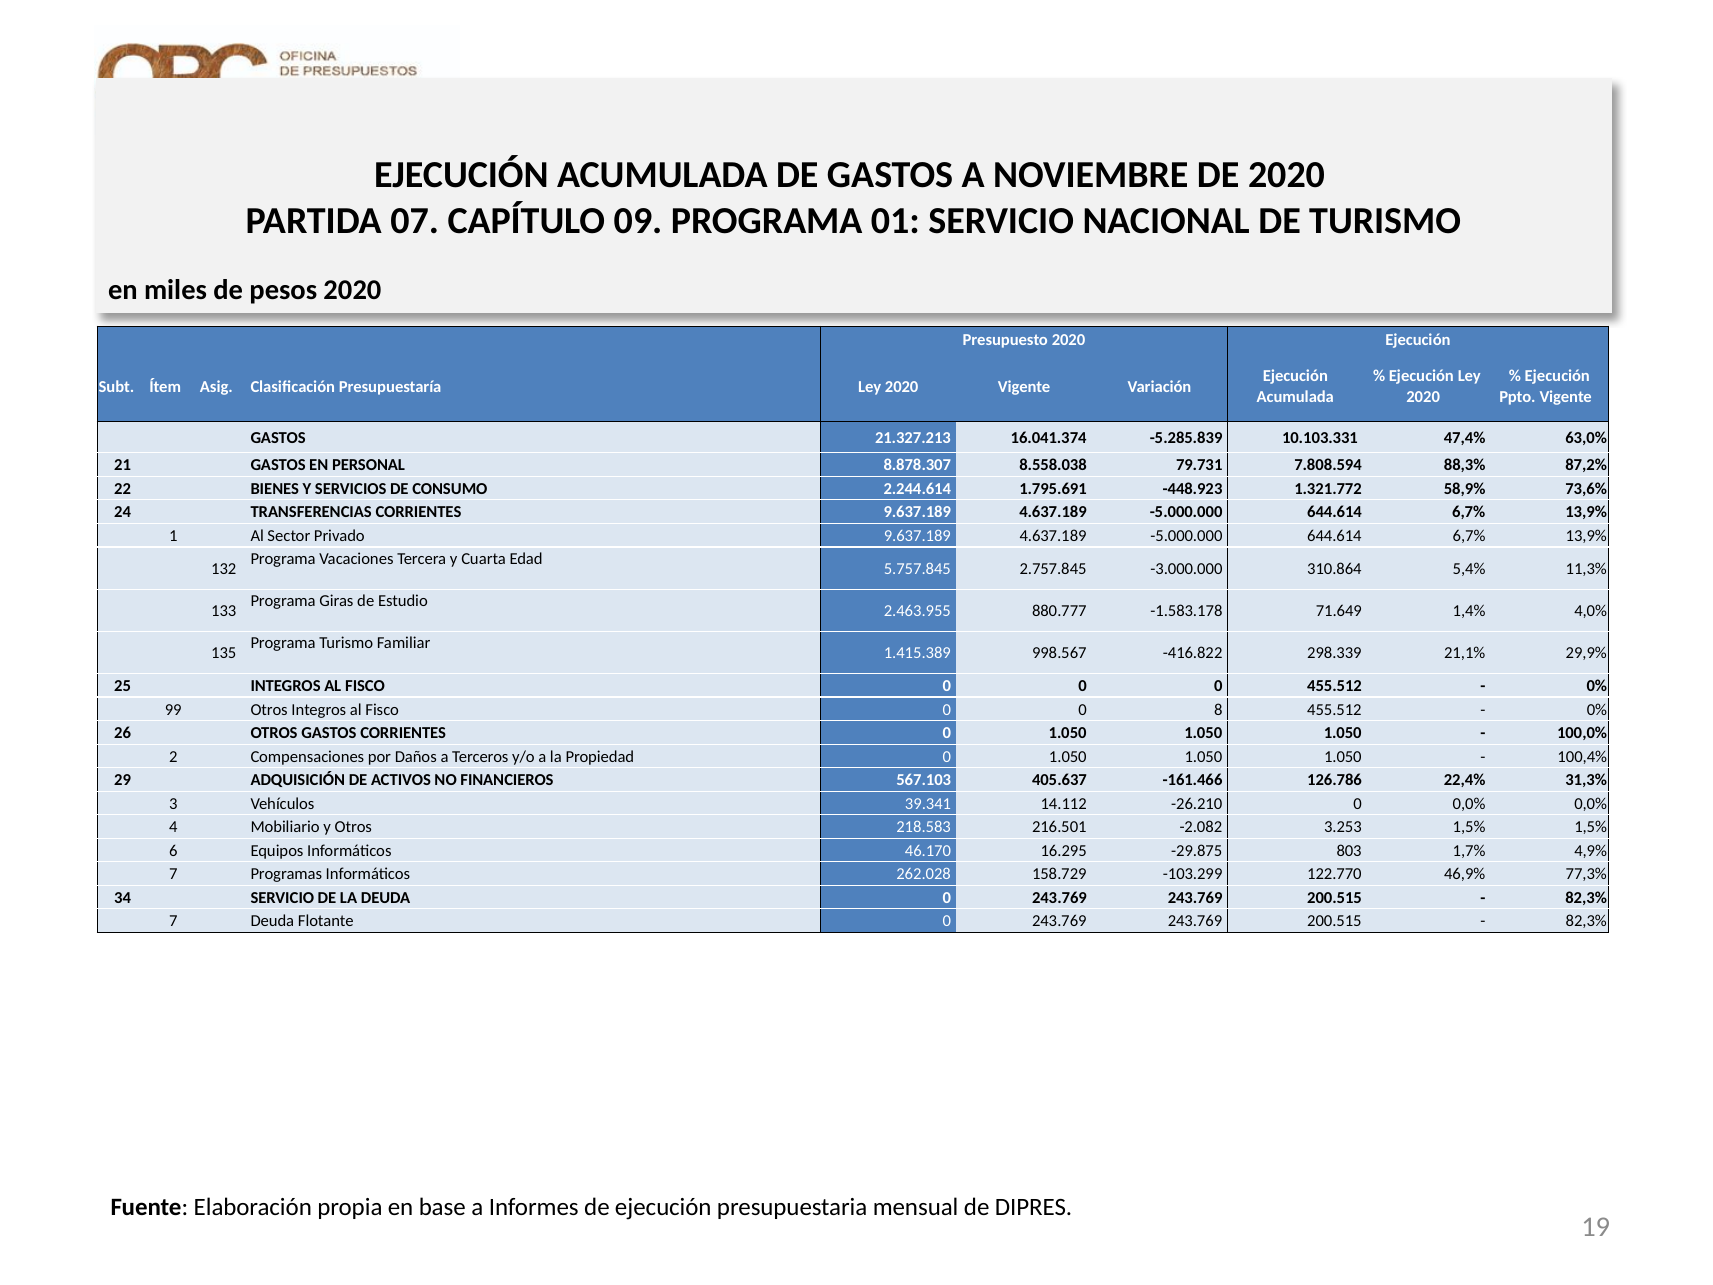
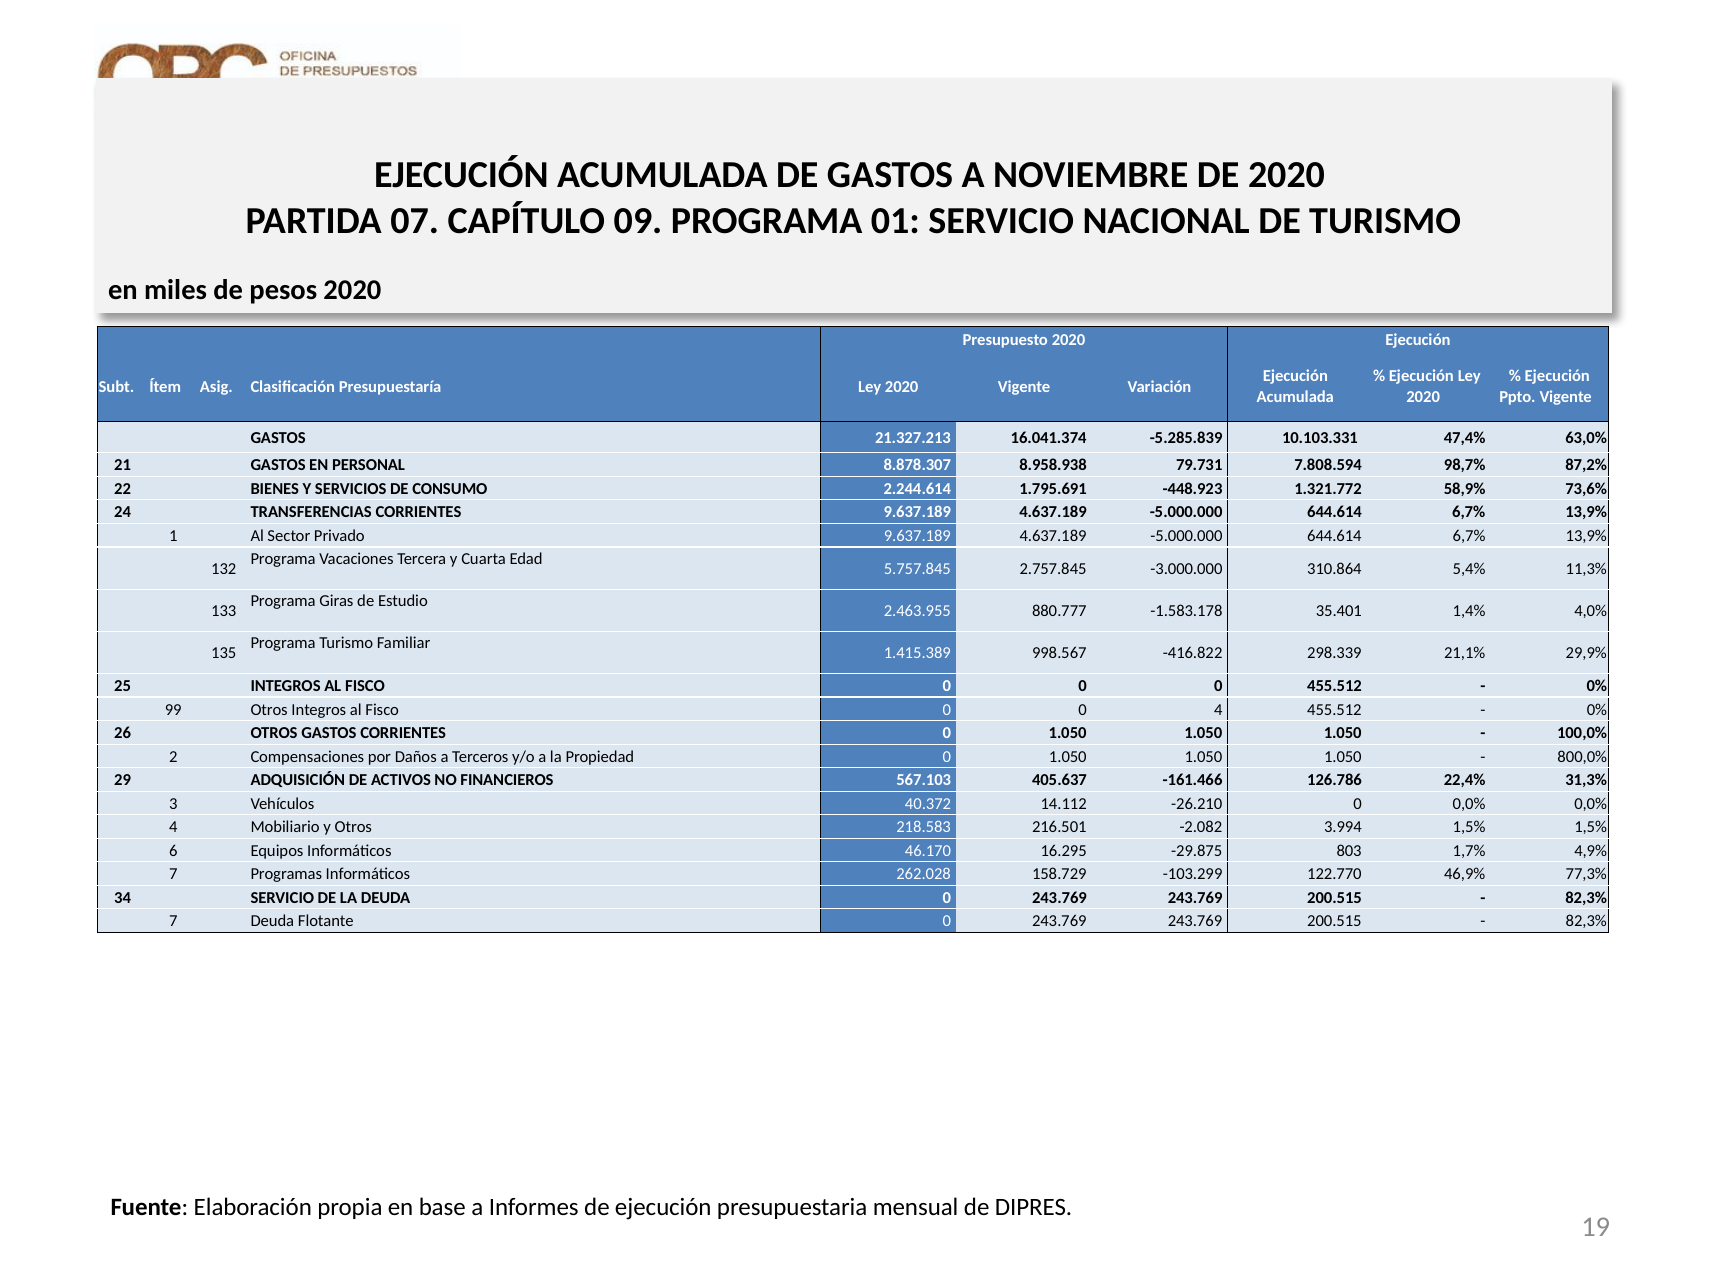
8.558.038: 8.558.038 -> 8.958.938
88,3%: 88,3% -> 98,7%
71.649: 71.649 -> 35.401
0 8: 8 -> 4
100,4%: 100,4% -> 800,0%
39.341: 39.341 -> 40.372
3.253: 3.253 -> 3.994
